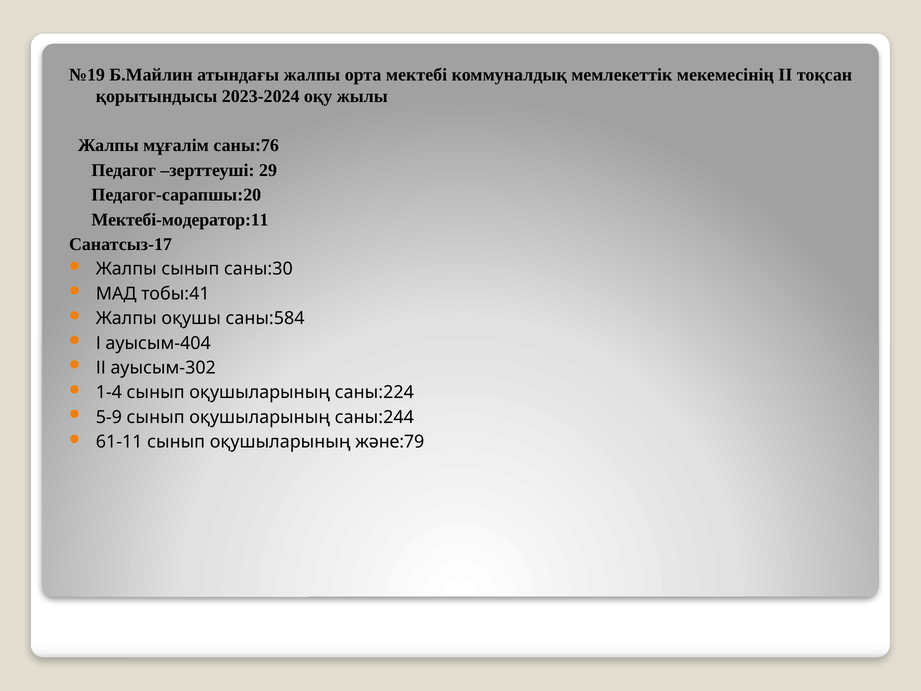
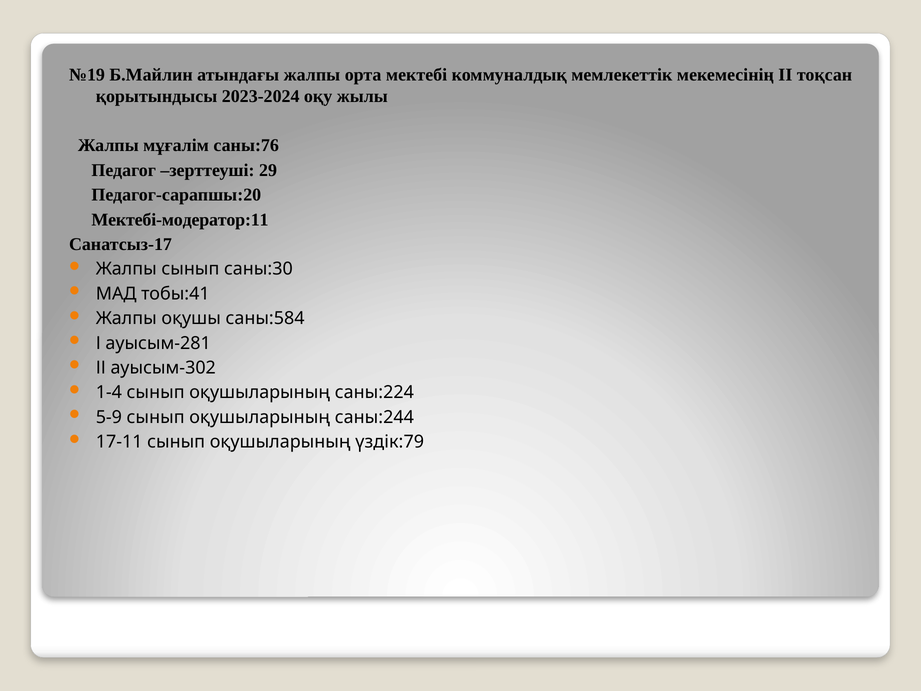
ауысым-404: ауысым-404 -> ауысым-281
61-11: 61-11 -> 17-11
және:79: және:79 -> үздік:79
